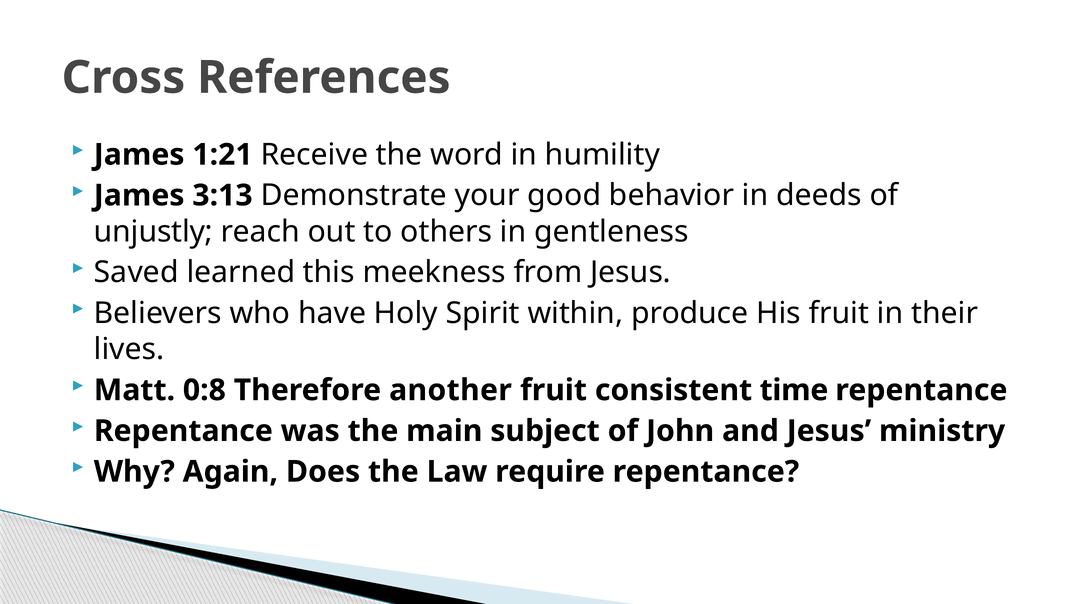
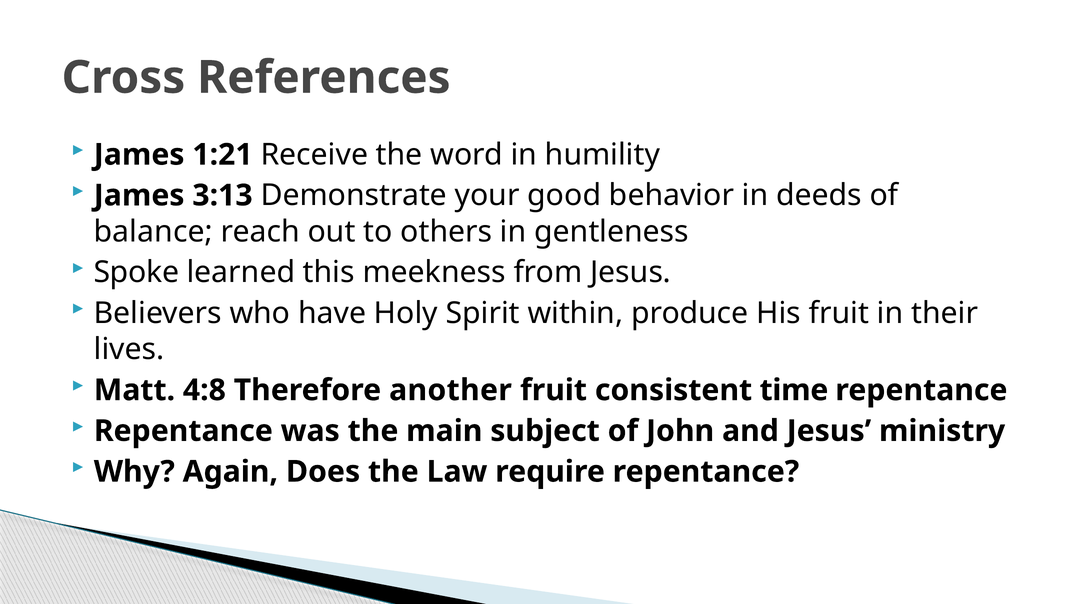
unjustly: unjustly -> balance
Saved: Saved -> Spoke
0:8: 0:8 -> 4:8
